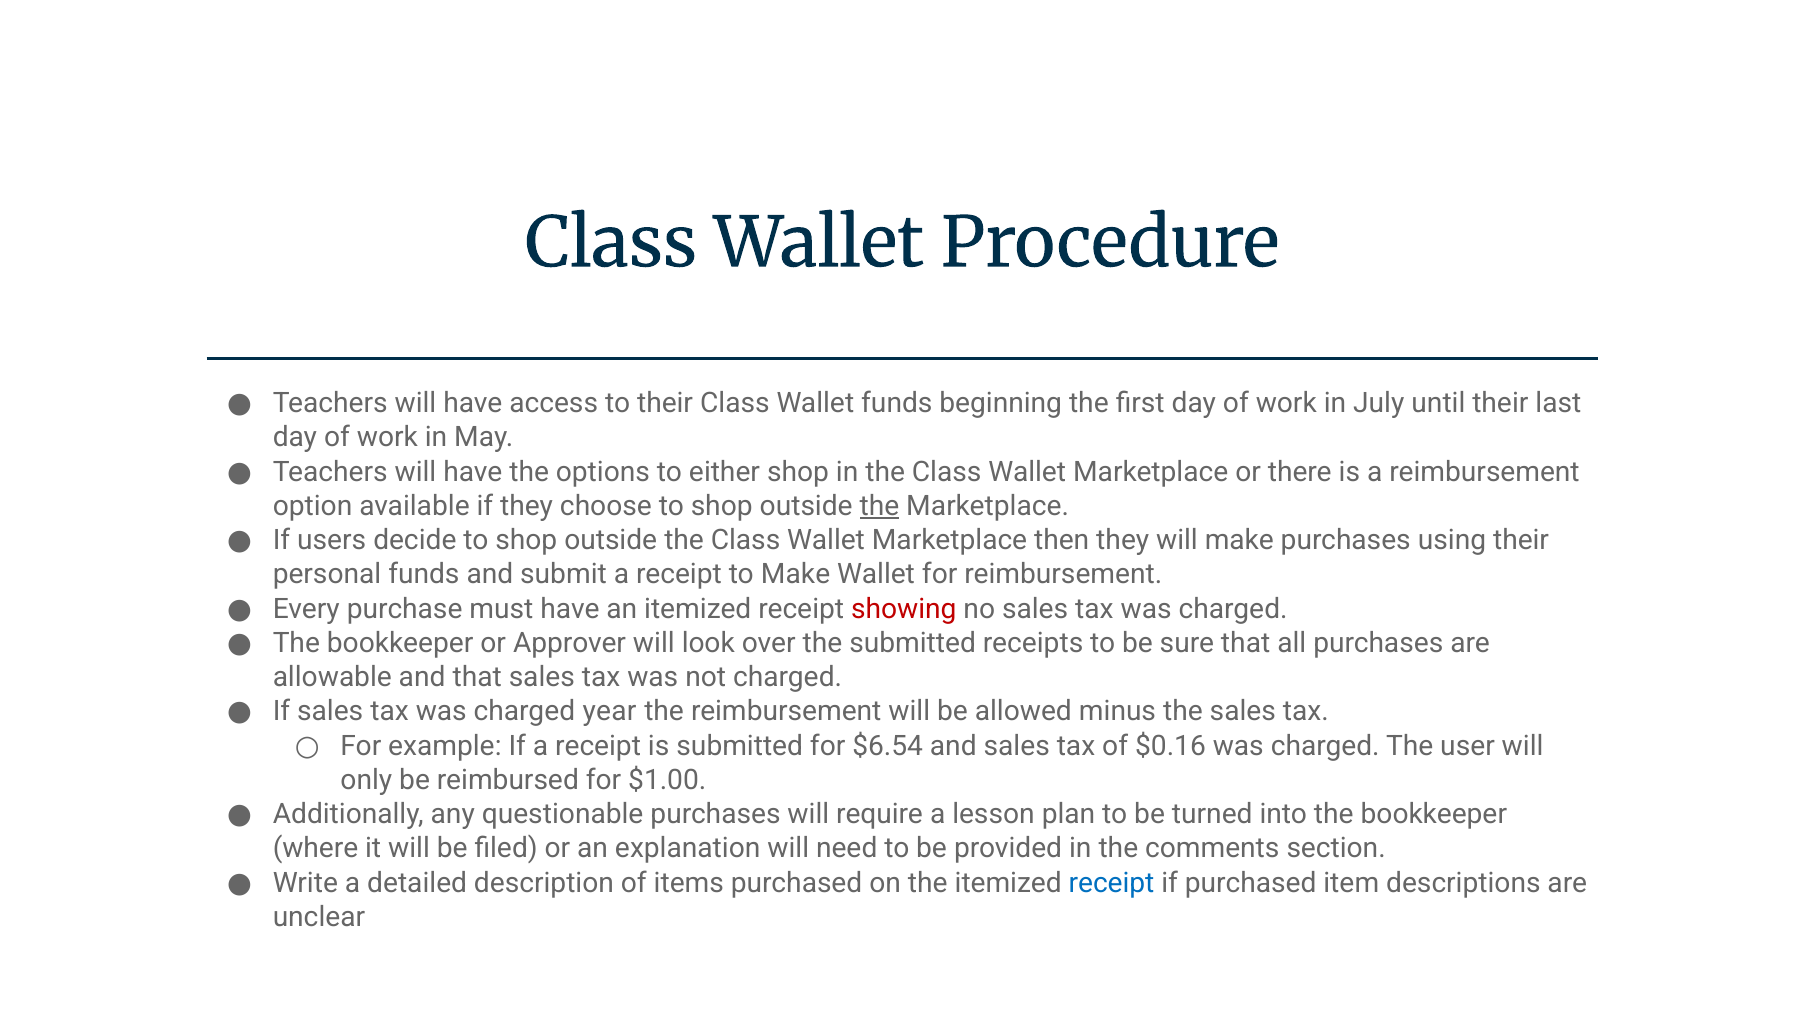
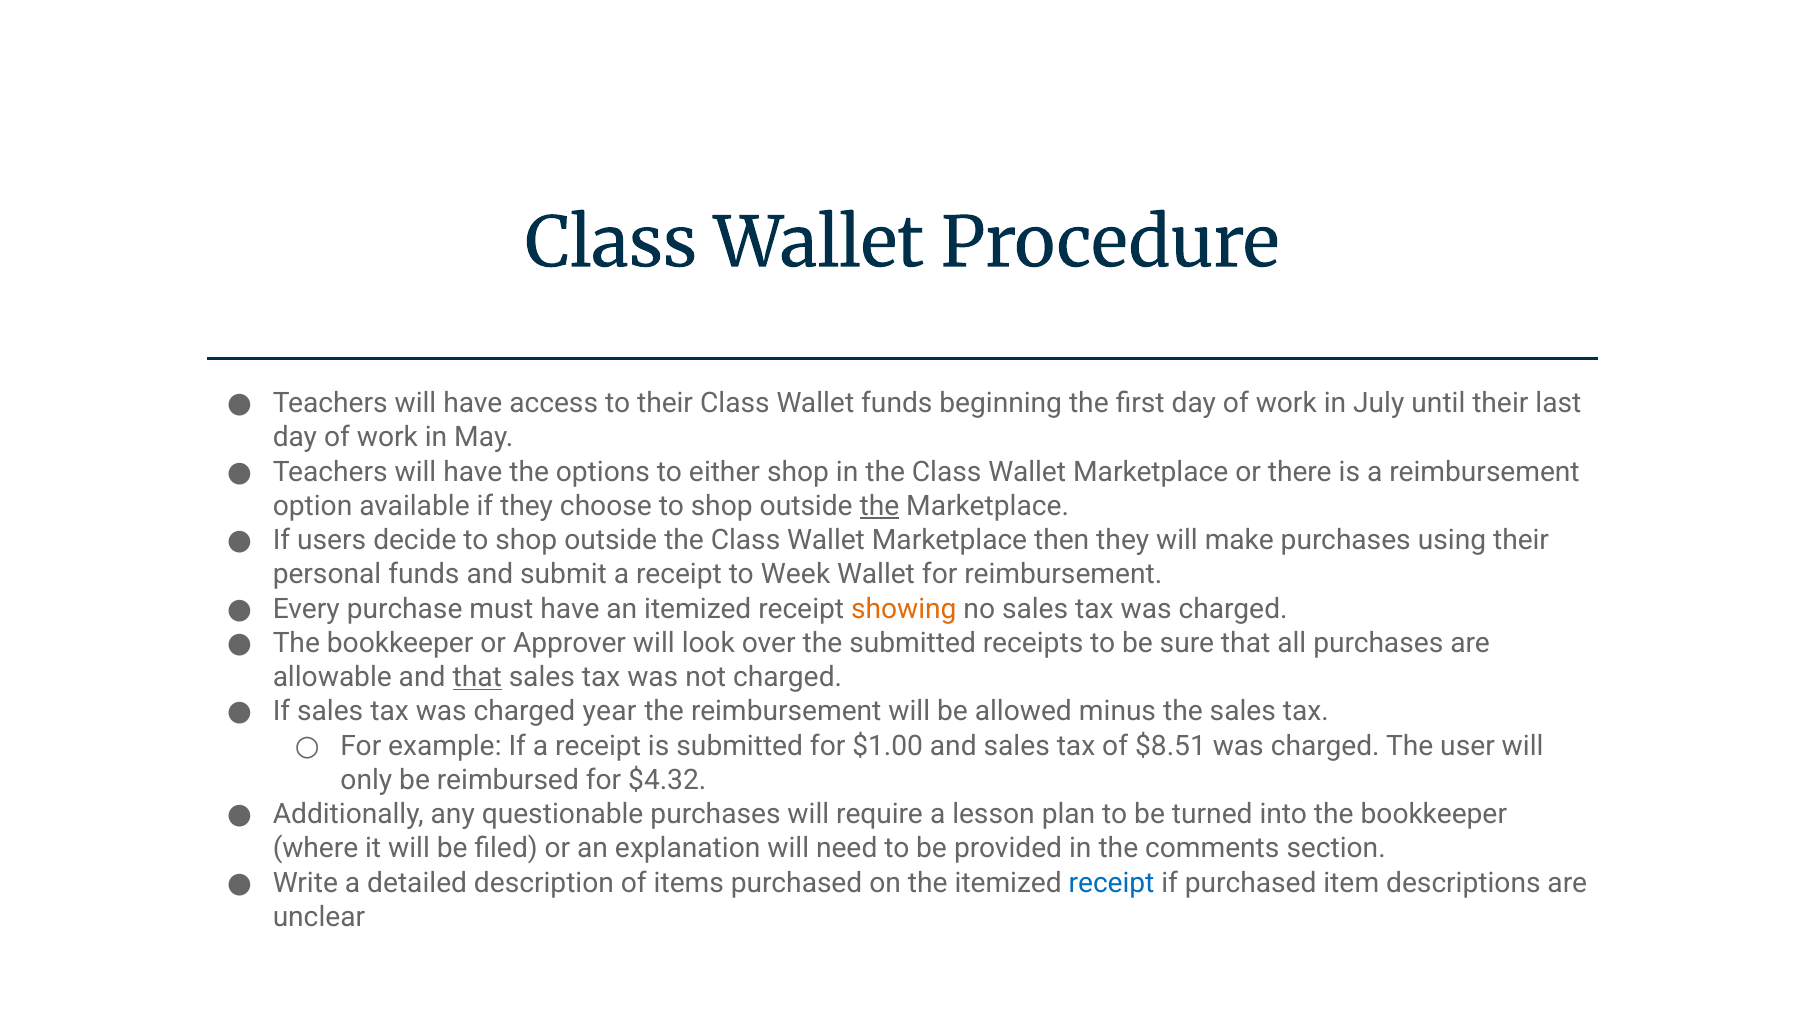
to Make: Make -> Week
showing colour: red -> orange
that at (477, 677) underline: none -> present
$6.54: $6.54 -> $1.00
$0.16: $0.16 -> $8.51
$1.00: $1.00 -> $4.32
